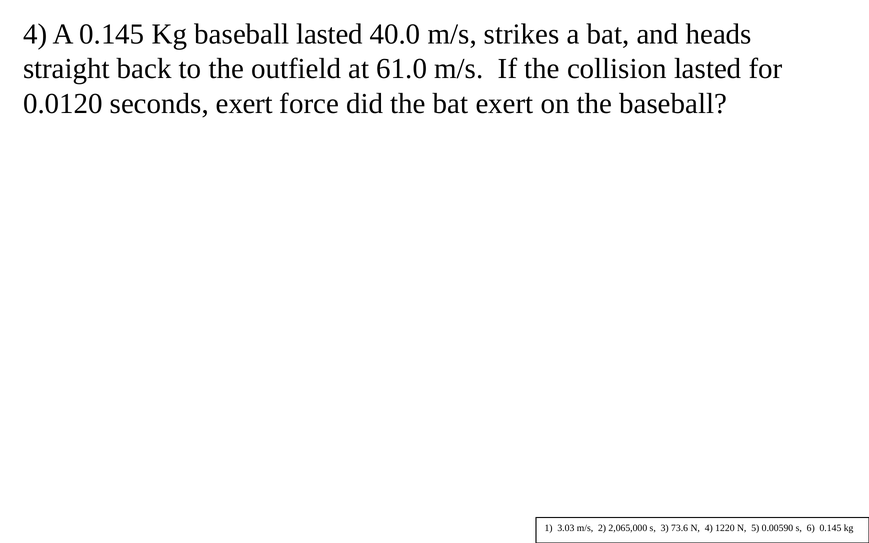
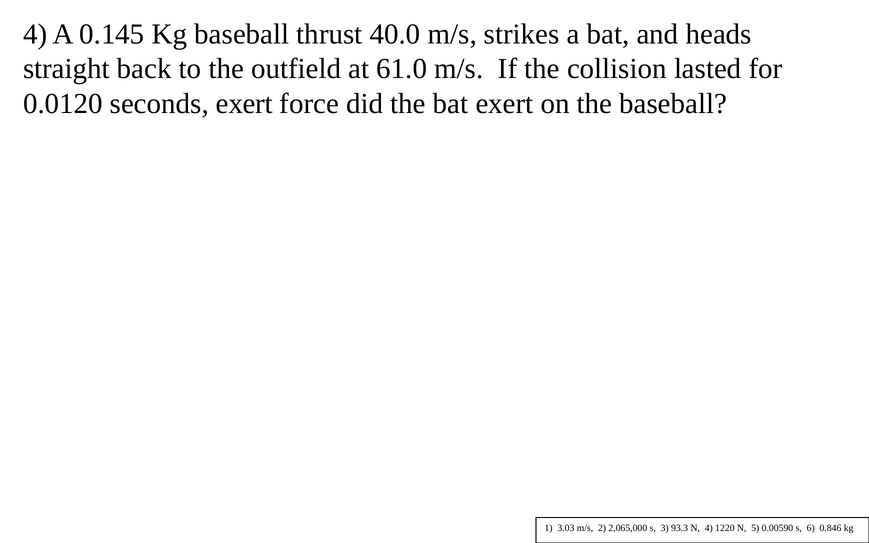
baseball lasted: lasted -> thrust
73.6: 73.6 -> 93.3
6 0.145: 0.145 -> 0.846
